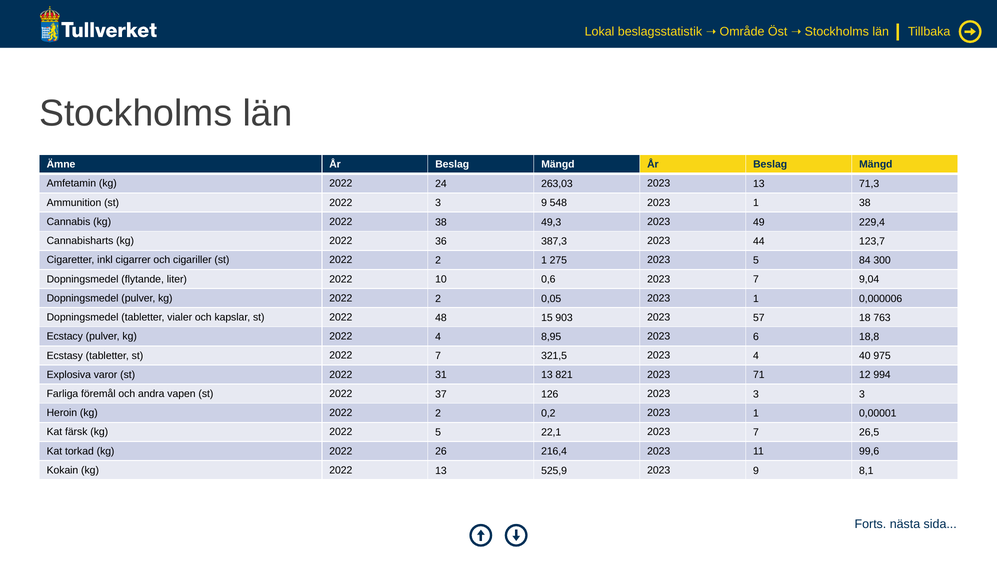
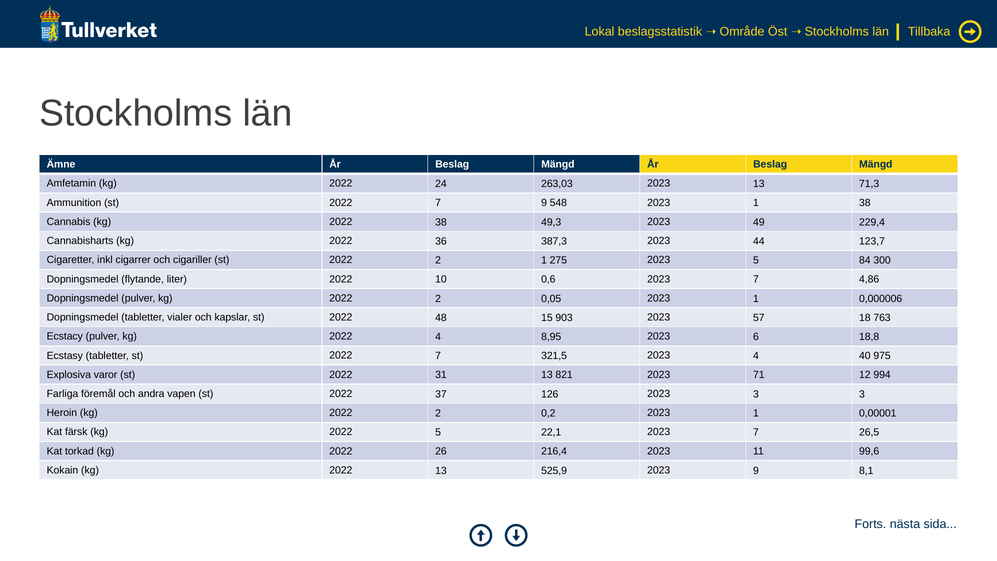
Ammunition st 2022 3: 3 -> 7
9,04: 9,04 -> 4,86
